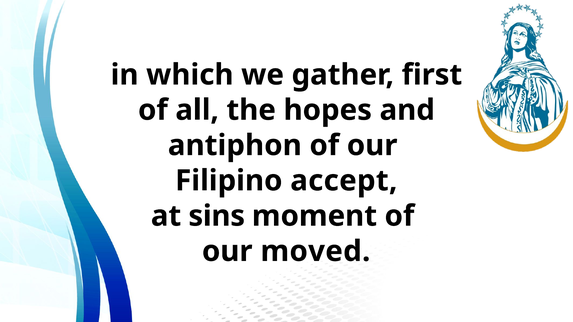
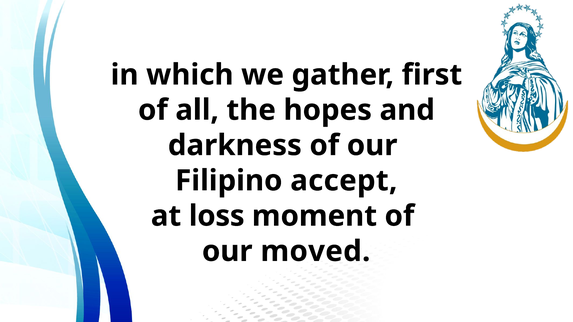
antiphon: antiphon -> darkness
sins: sins -> loss
